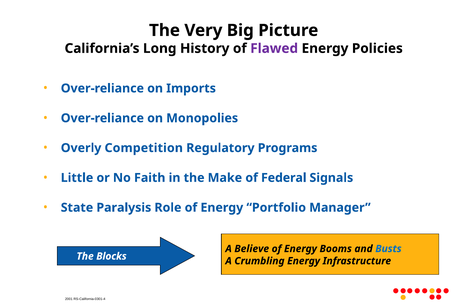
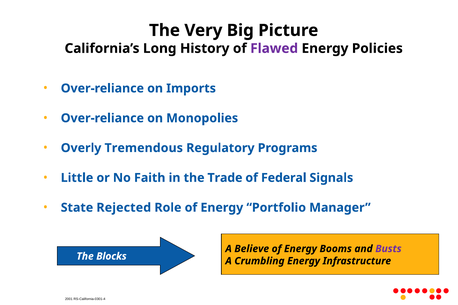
Competition: Competition -> Tremendous
Make: Make -> Trade
Paralysis: Paralysis -> Rejected
Busts colour: blue -> purple
